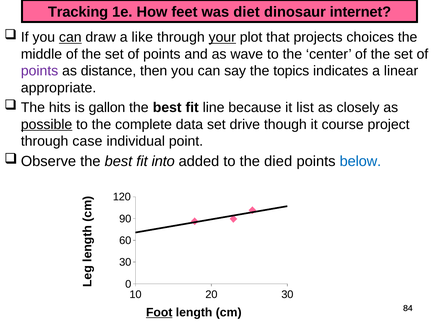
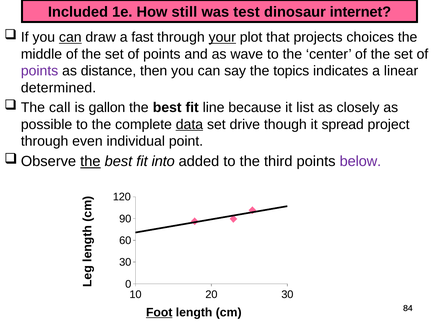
Tracking: Tracking -> Included
feet: feet -> still
diet: diet -> test
like: like -> fast
appropriate: appropriate -> determined
hits: hits -> call
possible underline: present -> none
data underline: none -> present
course: course -> spread
case: case -> even
the at (90, 161) underline: none -> present
died: died -> third
below colour: blue -> purple
